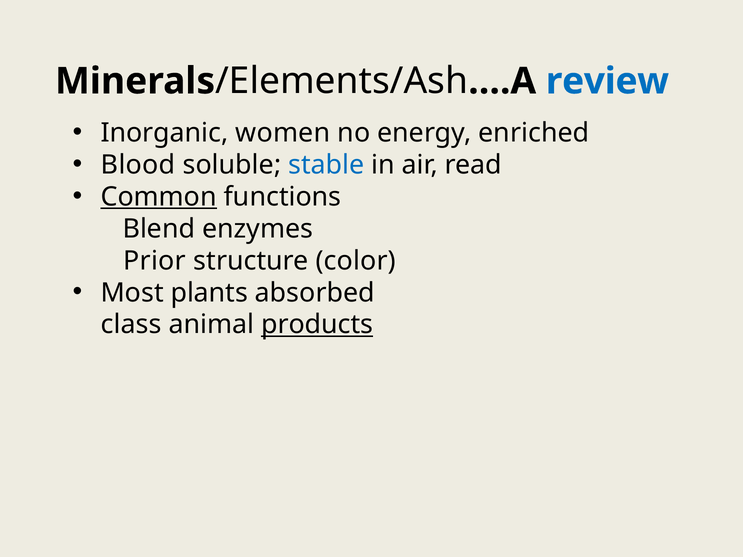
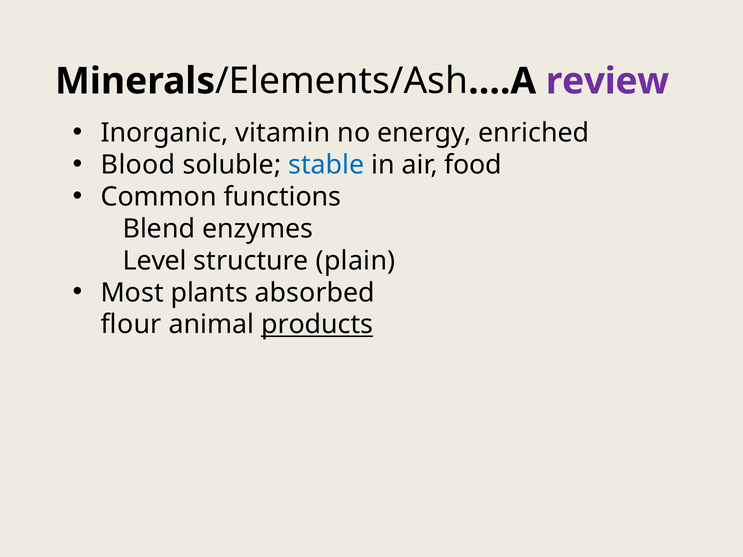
review colour: blue -> purple
women: women -> vitamin
read: read -> food
Common underline: present -> none
Prior: Prior -> Level
color: color -> plain
class: class -> flour
